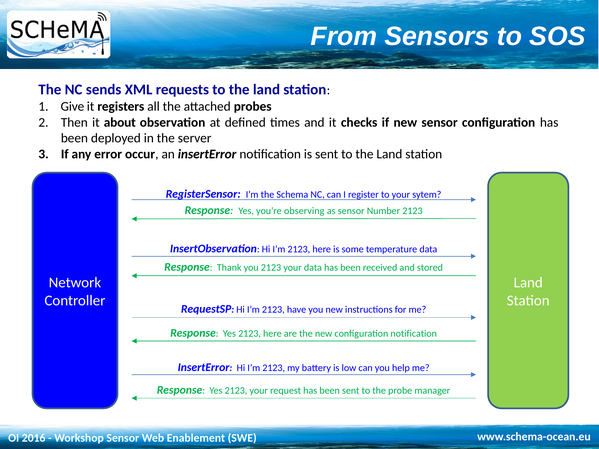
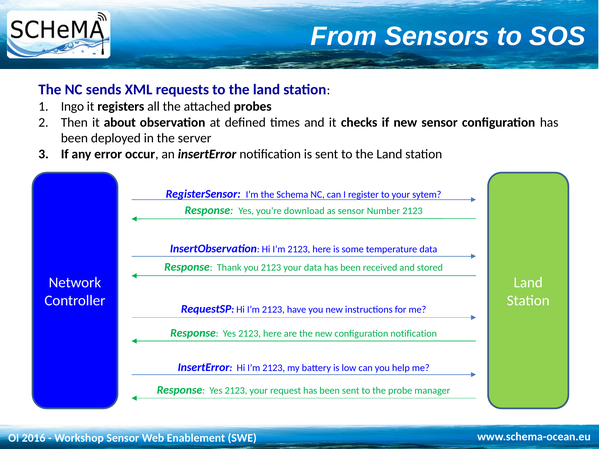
Give: Give -> Ingo
observing: observing -> download
